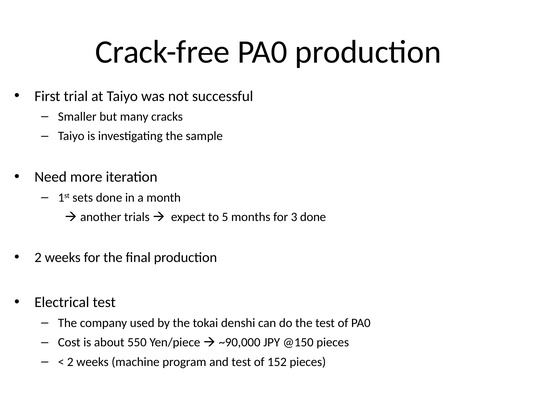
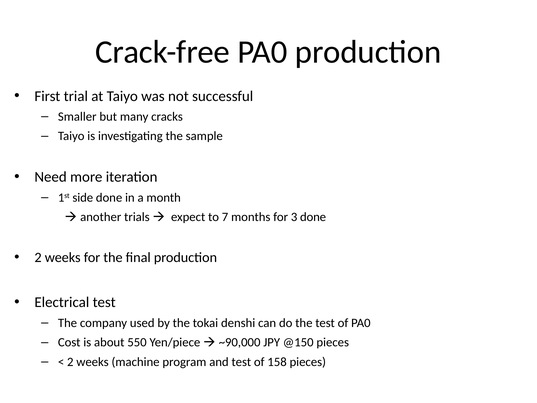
sets: sets -> side
5: 5 -> 7
152: 152 -> 158
